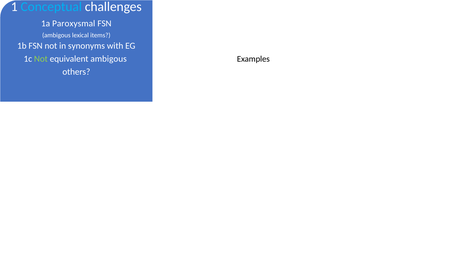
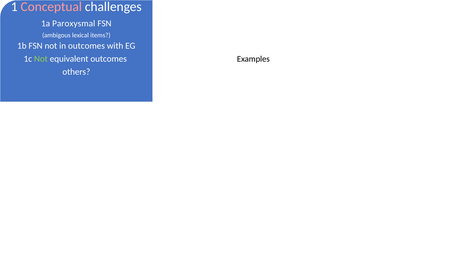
Conceptual colour: light blue -> pink
in synonyms: synonyms -> outcomes
equivalent ambigous: ambigous -> outcomes
